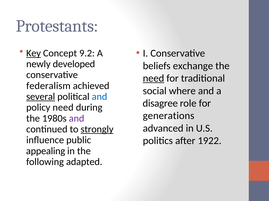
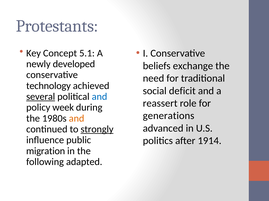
Key underline: present -> none
9.2: 9.2 -> 5.1
need at (153, 79) underline: present -> none
federalism: federalism -> technology
where: where -> deficit
disagree: disagree -> reassert
policy need: need -> week
and at (77, 119) colour: purple -> orange
1922: 1922 -> 1914
appealing: appealing -> migration
